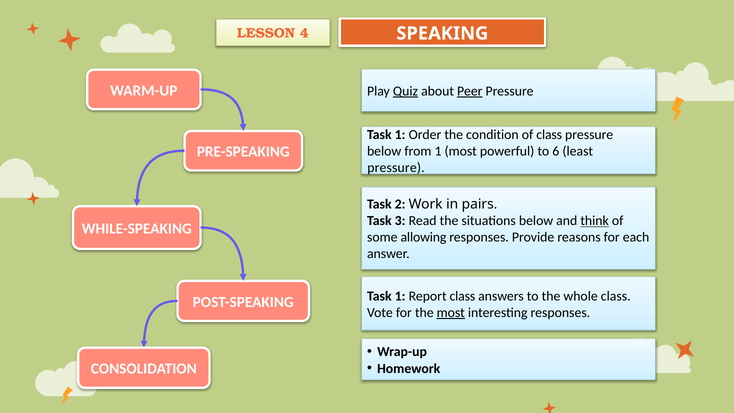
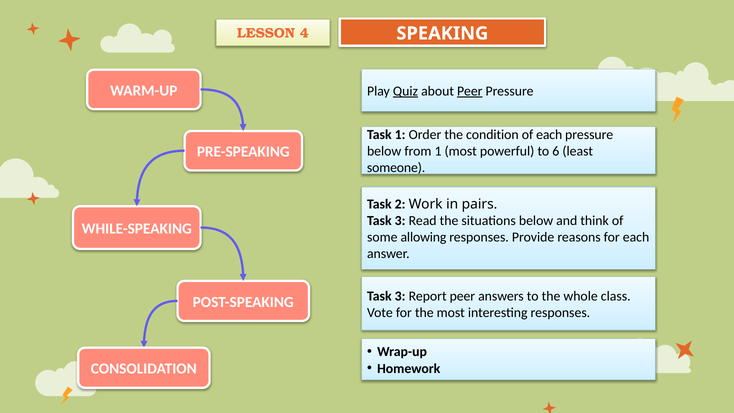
of class: class -> each
pressure at (396, 168): pressure -> someone
think underline: present -> none
1 at (400, 296): 1 -> 3
Report class: class -> peer
most at (451, 312) underline: present -> none
